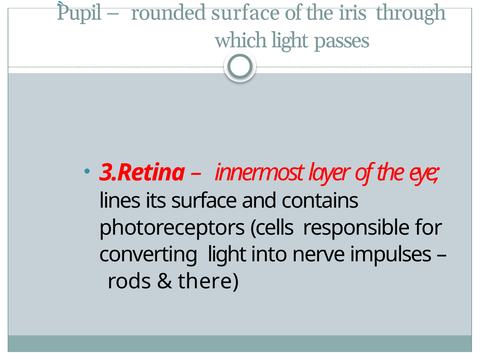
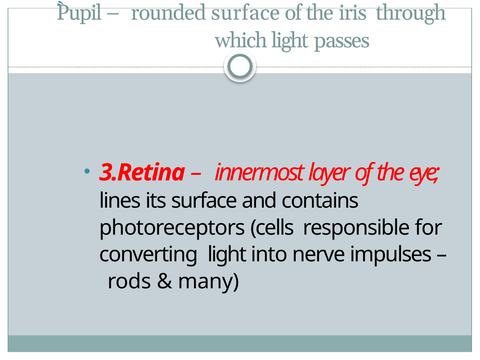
there: there -> many
